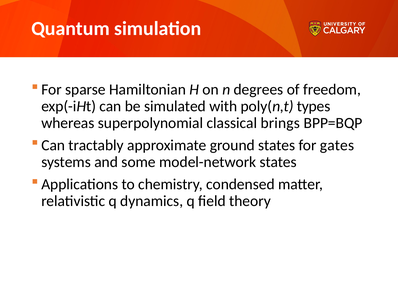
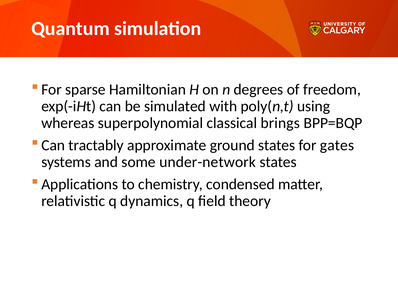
types: types -> using
model-network: model-network -> under-network
